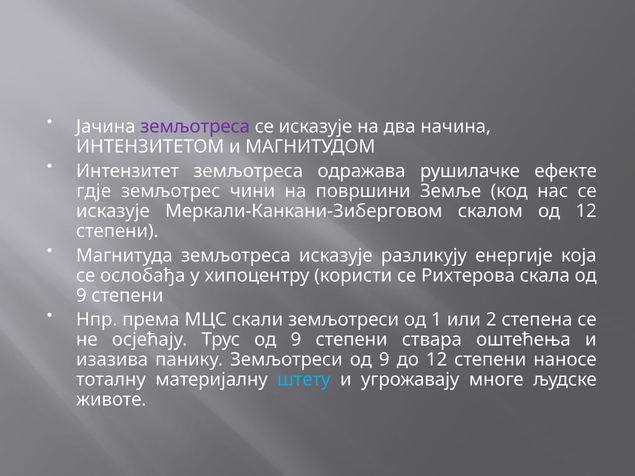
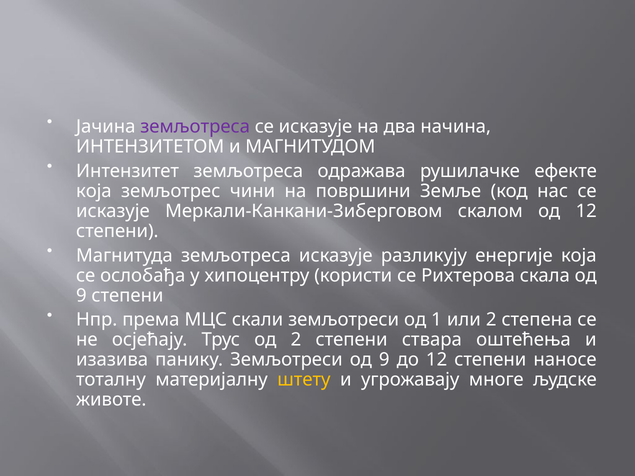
гдје at (94, 191): гдје -> која
Трус од 9: 9 -> 2
штету colour: light blue -> yellow
